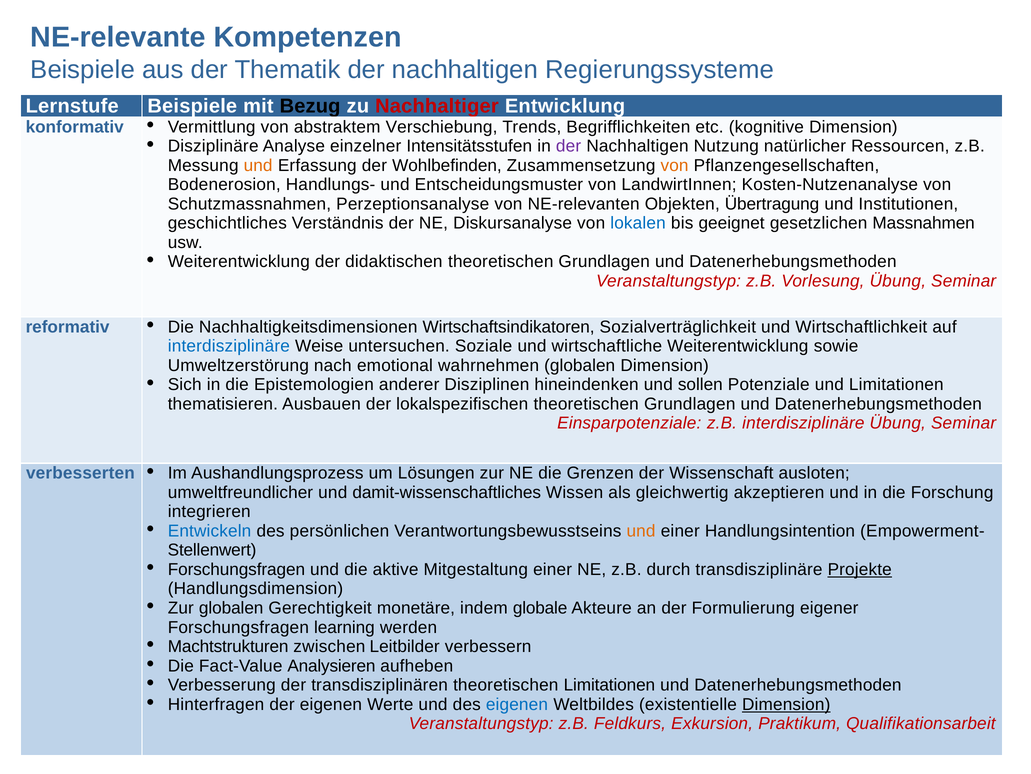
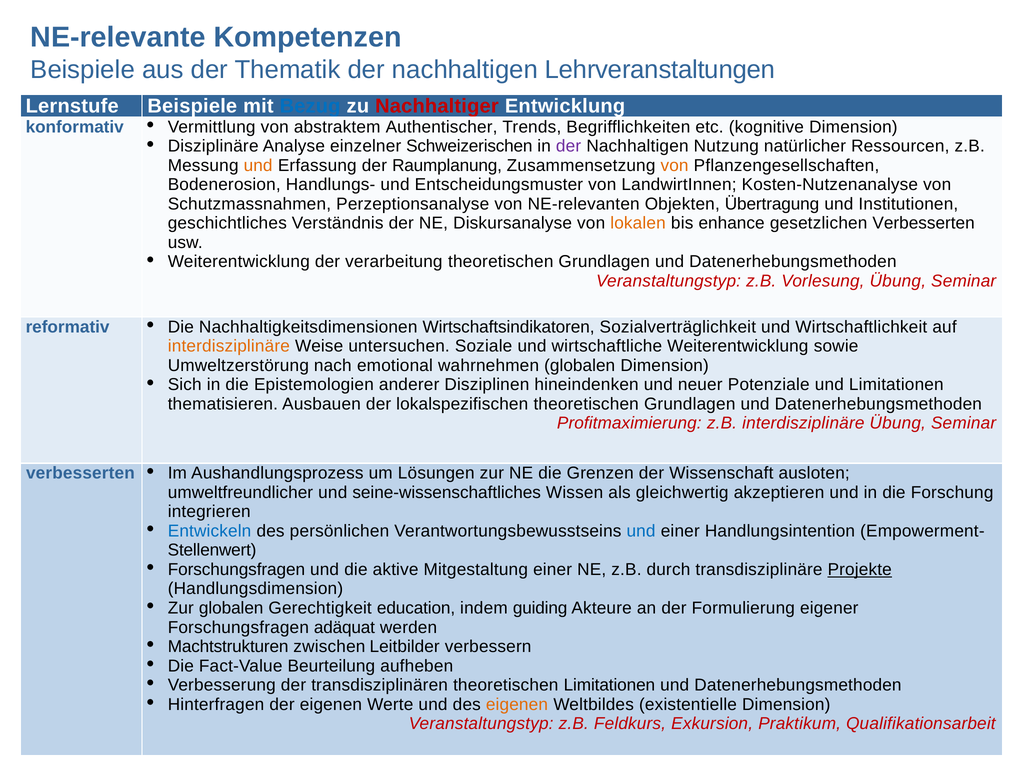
Regierungssysteme: Regierungssysteme -> Lehrveranstaltungen
Bezug colour: black -> blue
Verschiebung: Verschiebung -> Authentischer
Intensitätsstufen: Intensitätsstufen -> Schweizerischen
Wohlbefinden: Wohlbefinden -> Raumplanung
lokalen colour: blue -> orange
geeignet: geeignet -> enhance
gesetzlichen Massnahmen: Massnahmen -> Verbesserten
didaktischen: didaktischen -> verarbeitung
interdisziplinäre at (229, 346) colour: blue -> orange
sollen: sollen -> neuer
Einsparpotenziale: Einsparpotenziale -> Profitmaximierung
damit-wissenschaftliches: damit-wissenschaftliches -> seine-wissenschaftliches
und at (641, 531) colour: orange -> blue
monetäre: monetäre -> education
globale: globale -> guiding
learning: learning -> adäquat
Analysieren: Analysieren -> Beurteilung
eigenen at (517, 704) colour: blue -> orange
Dimension at (786, 704) underline: present -> none
